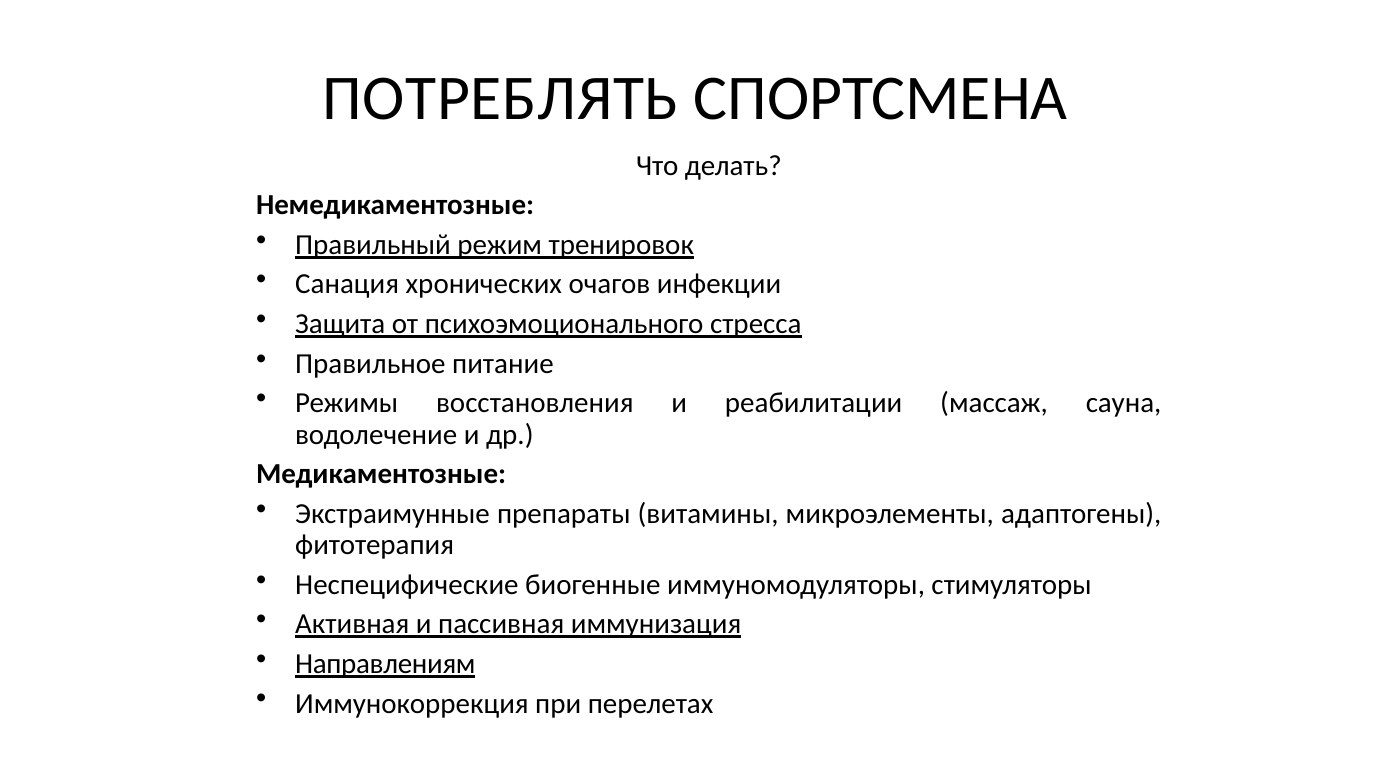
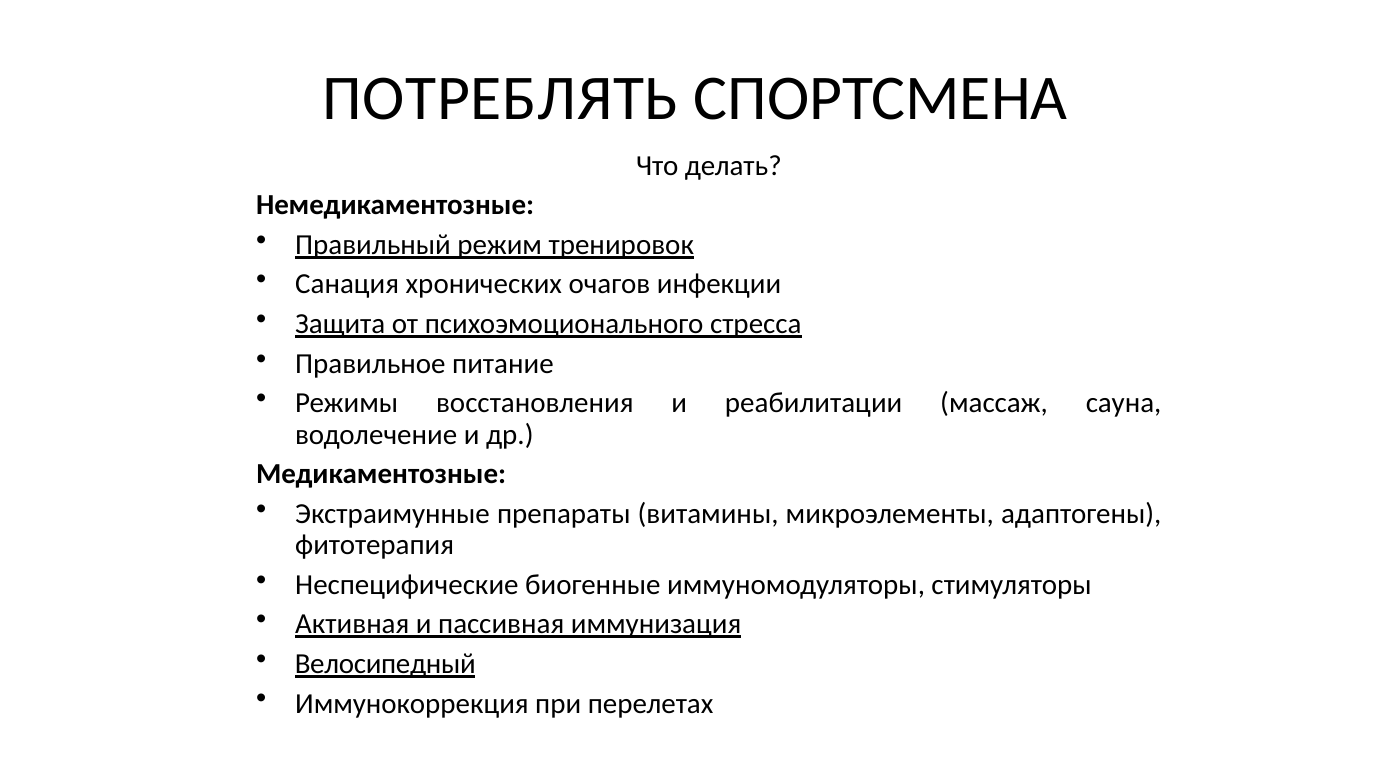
Направлениям: Направлениям -> Велосипедный
